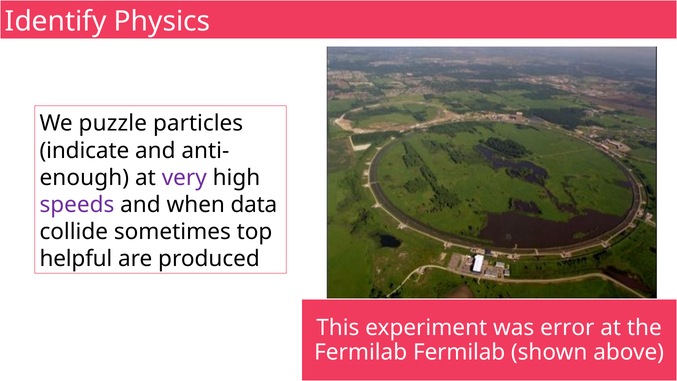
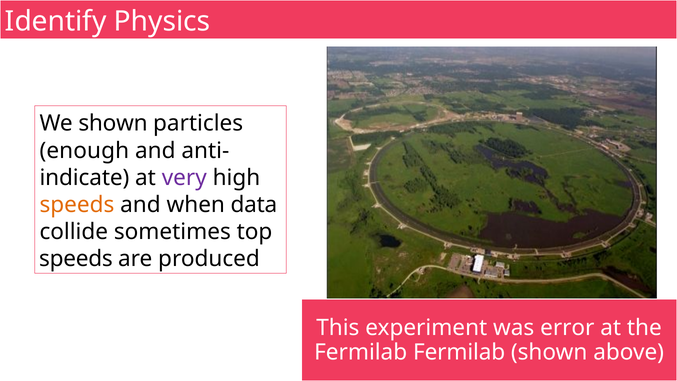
We puzzle: puzzle -> shown
indicate: indicate -> enough
enough: enough -> indicate
speeds at (77, 205) colour: purple -> orange
helpful at (76, 259): helpful -> speeds
